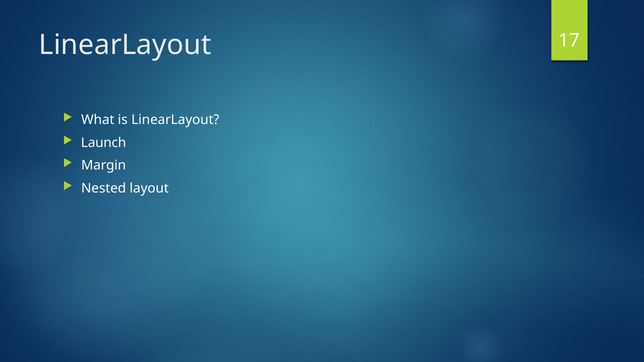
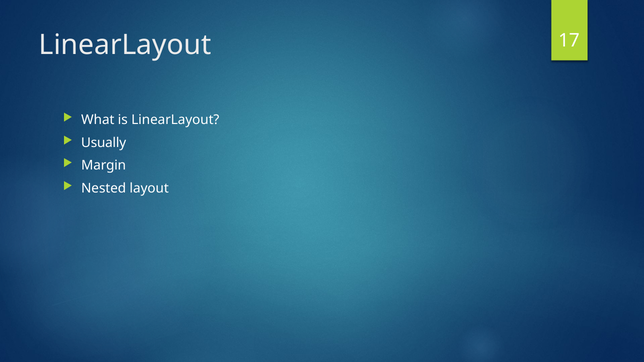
Launch: Launch -> Usually
